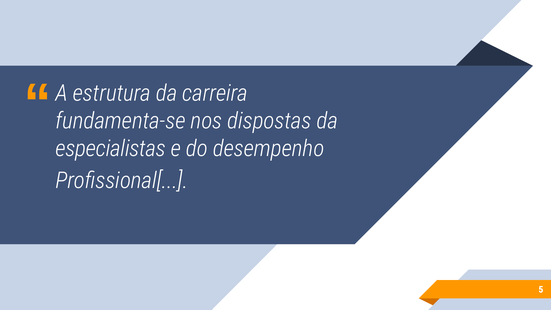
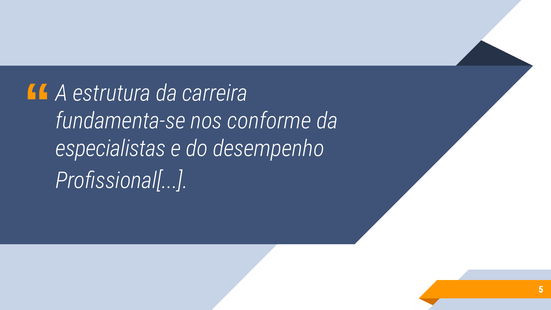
dispostas: dispostas -> conforme
